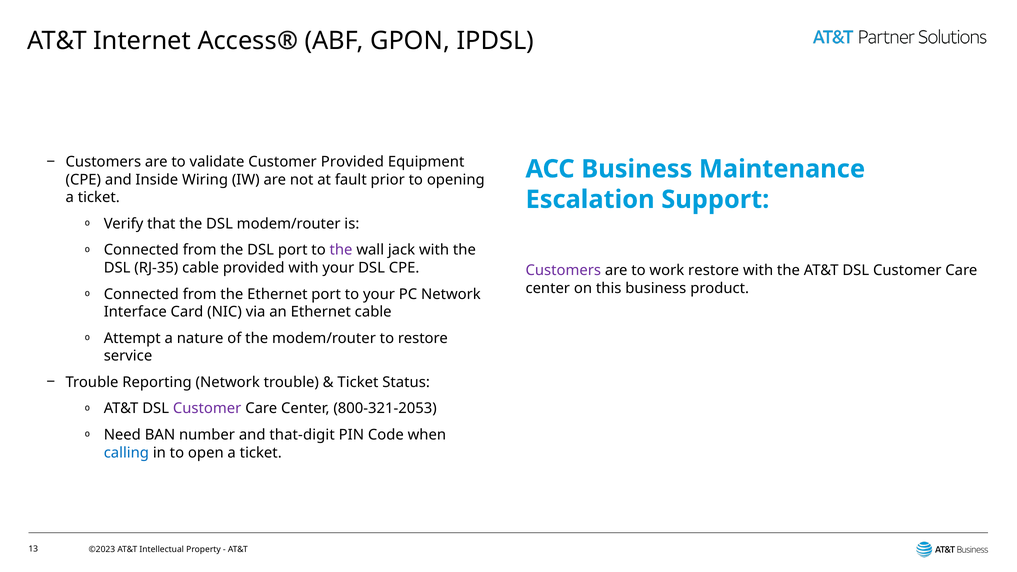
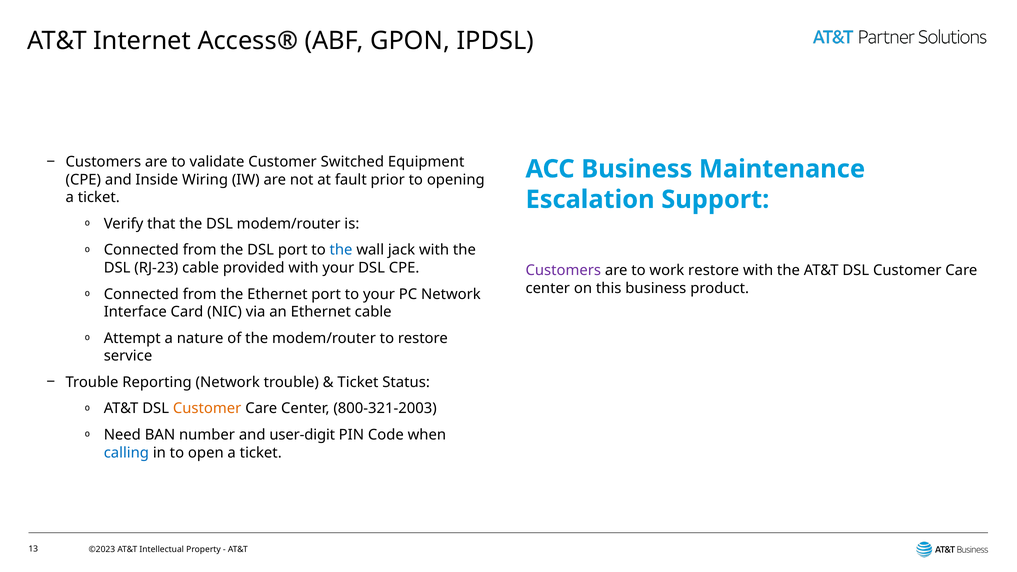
Customer Provided: Provided -> Switched
the at (341, 250) colour: purple -> blue
RJ-35: RJ-35 -> RJ-23
Customer at (207, 409) colour: purple -> orange
800-321-2053: 800-321-2053 -> 800-321-2003
that-digit: that-digit -> user-digit
